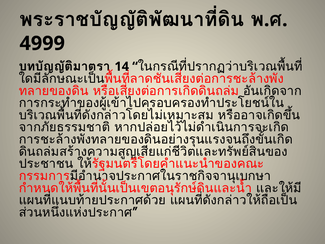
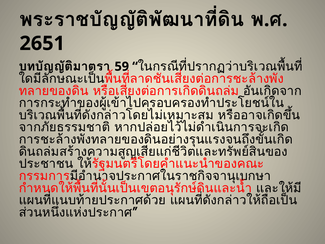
4999: 4999 -> 2651
14: 14 -> 59
